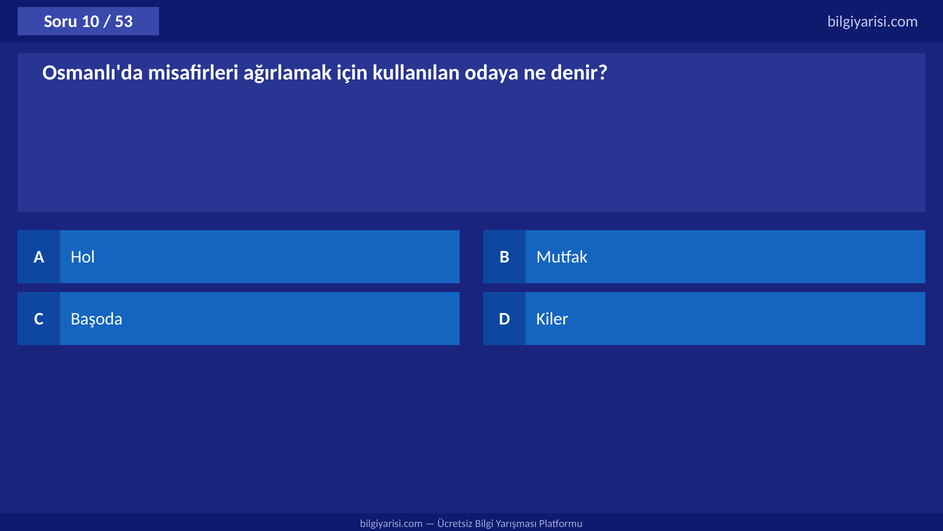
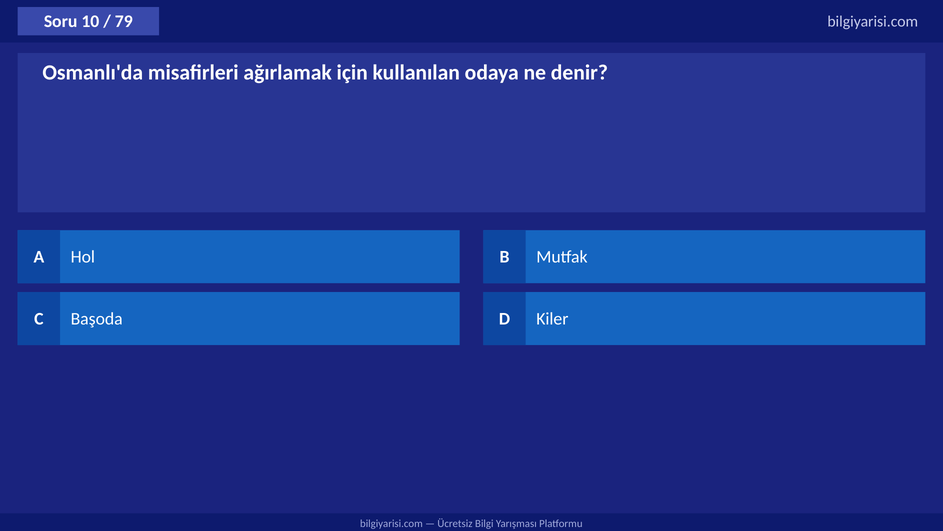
53: 53 -> 79
